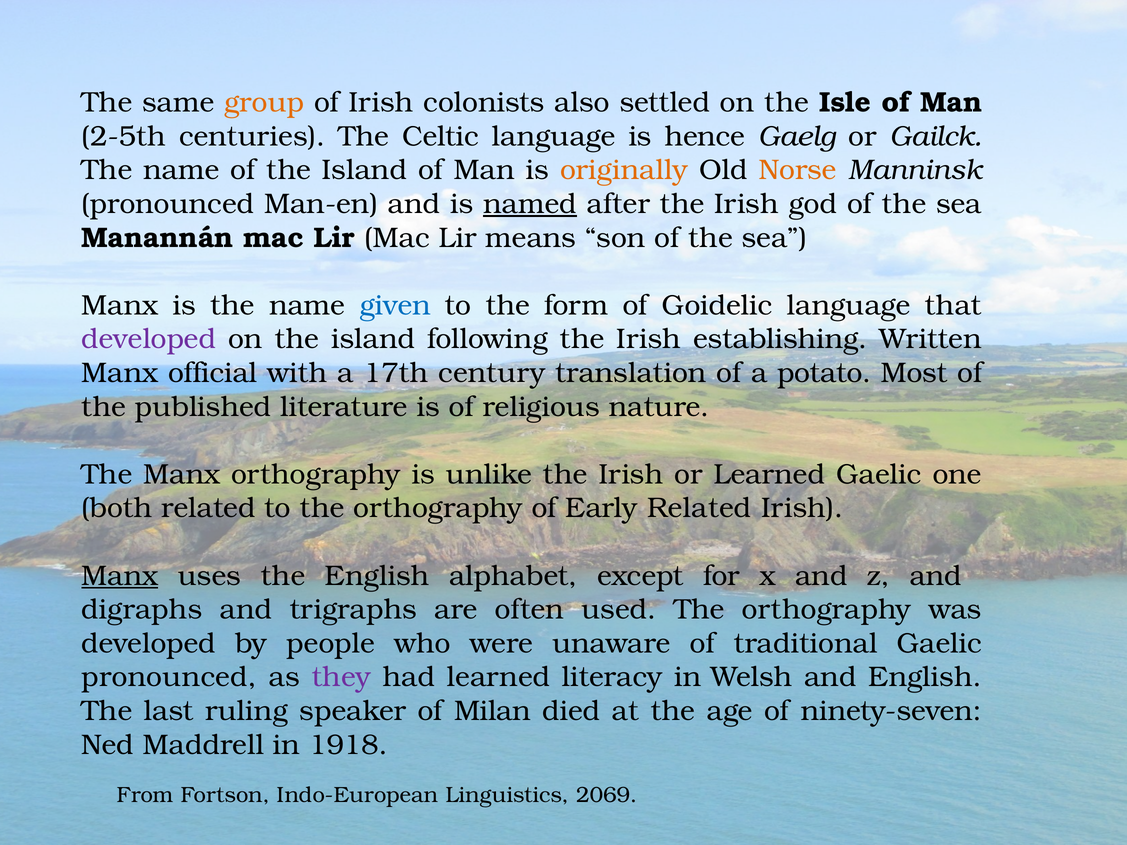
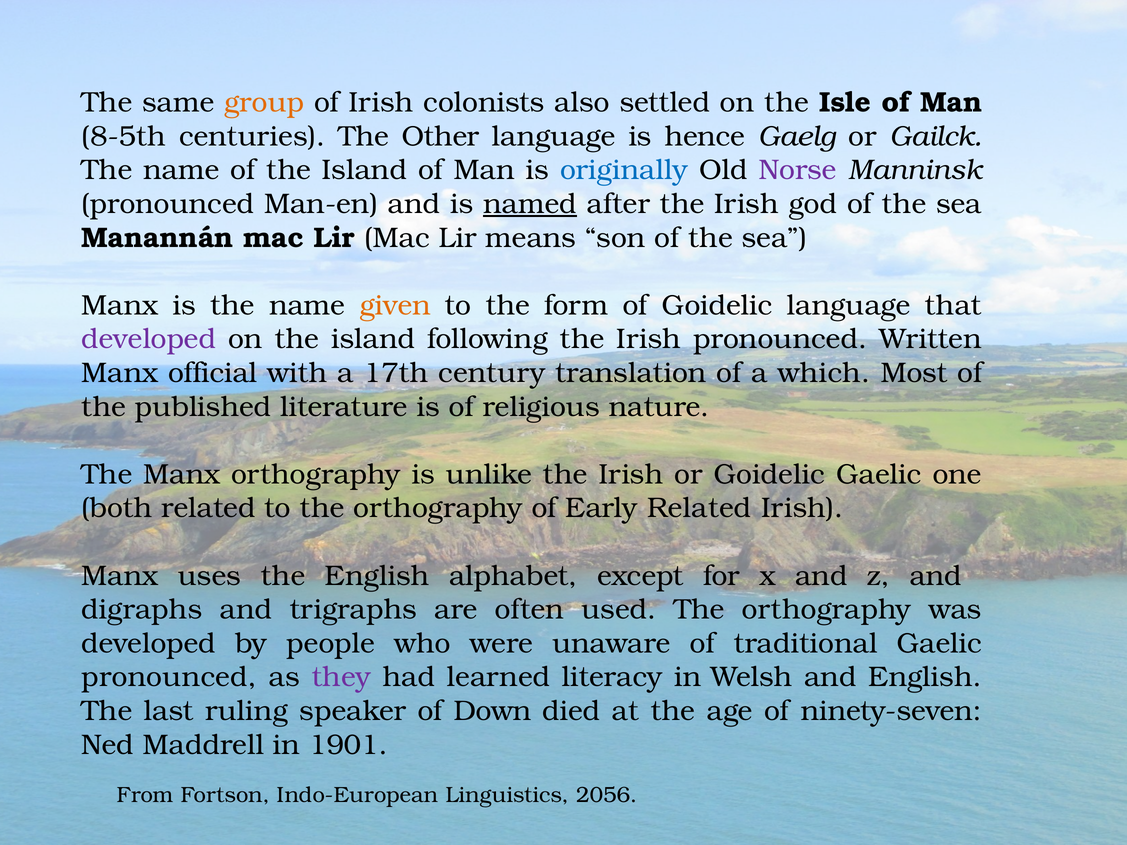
2-5th: 2-5th -> 8-5th
Celtic: Celtic -> Other
originally colour: orange -> blue
Norse colour: orange -> purple
given colour: blue -> orange
Irish establishing: establishing -> pronounced
potato: potato -> which
or Learned: Learned -> Goidelic
Manx at (120, 576) underline: present -> none
Milan: Milan -> Down
1918: 1918 -> 1901
2069: 2069 -> 2056
